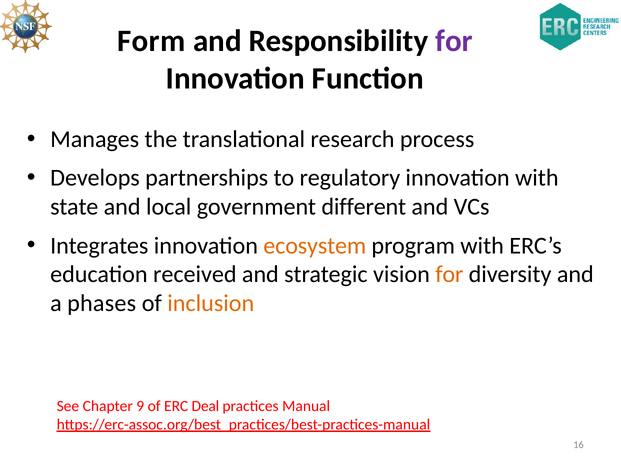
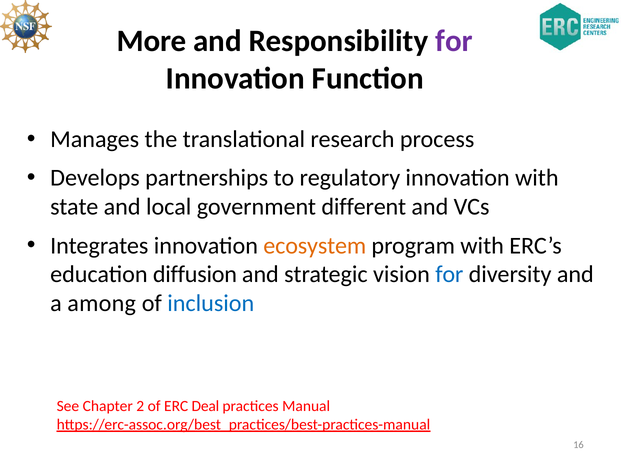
Form: Form -> More
received: received -> diffusion
for at (449, 274) colour: orange -> blue
phases: phases -> among
inclusion colour: orange -> blue
9: 9 -> 2
